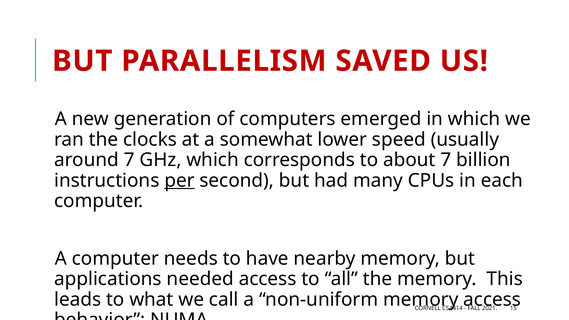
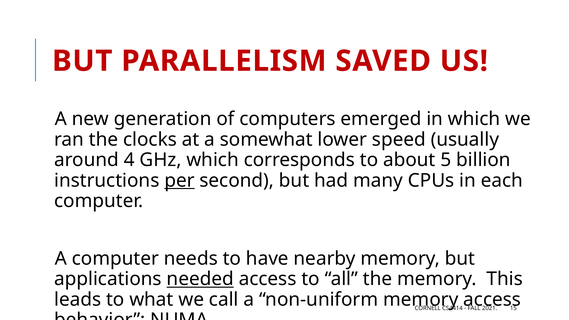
around 7: 7 -> 4
about 7: 7 -> 5
needed underline: none -> present
